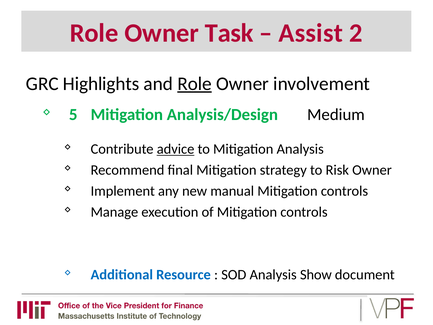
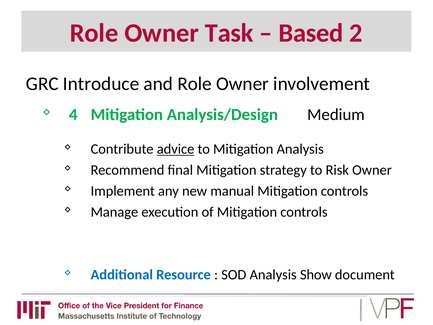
Assist: Assist -> Based
Highlights: Highlights -> Introduce
Role at (195, 84) underline: present -> none
5: 5 -> 4
